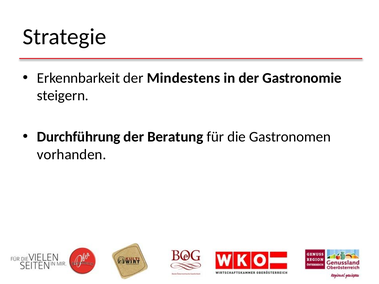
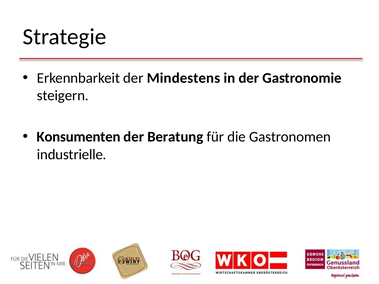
Durchführung: Durchführung -> Konsumenten
vorhanden: vorhanden -> industrielle
